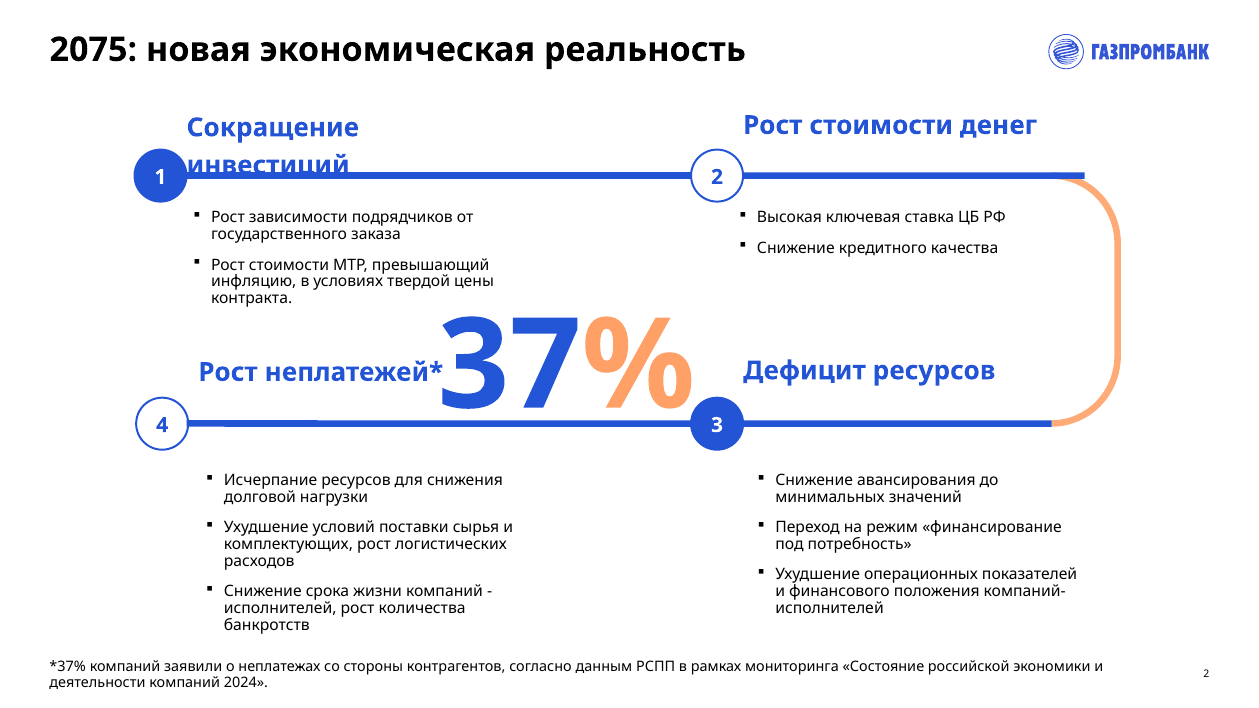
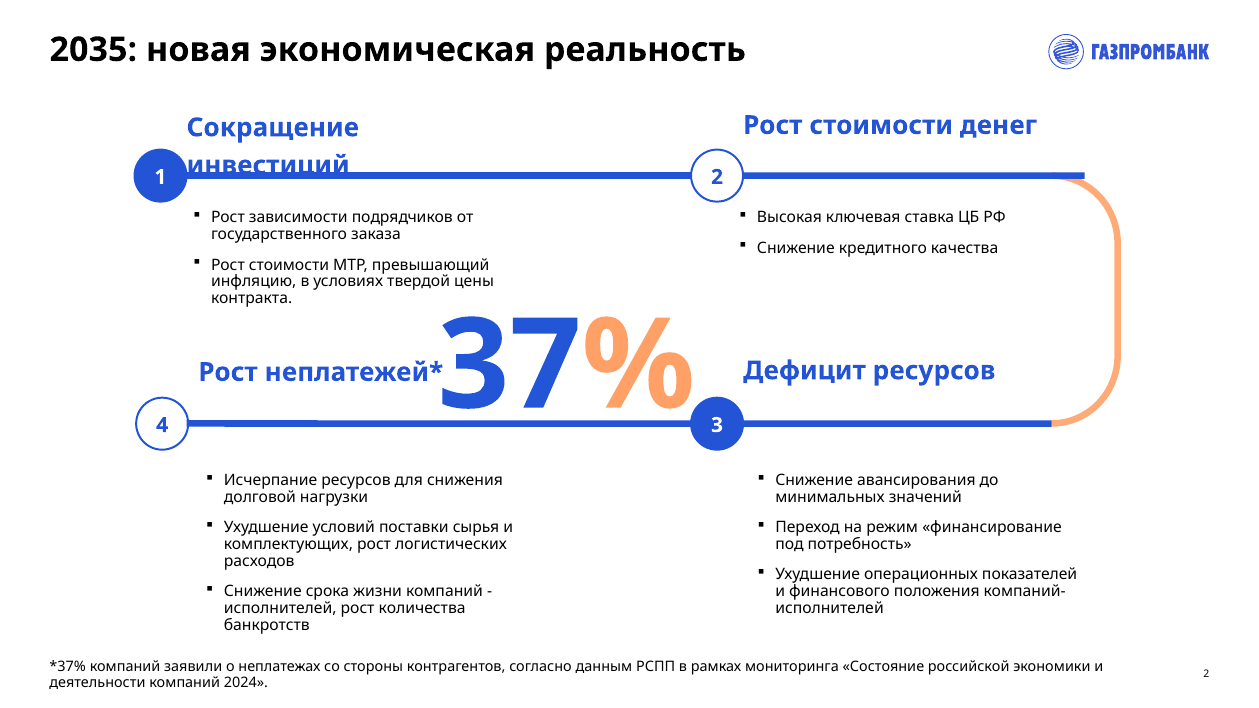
2075: 2075 -> 2035
